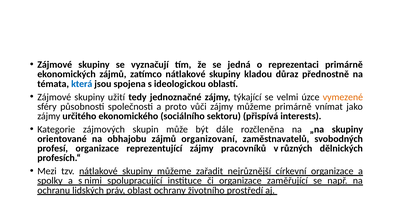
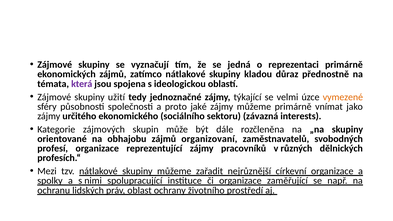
která colour: blue -> purple
vůči: vůči -> jaké
přispívá: přispívá -> závazná
